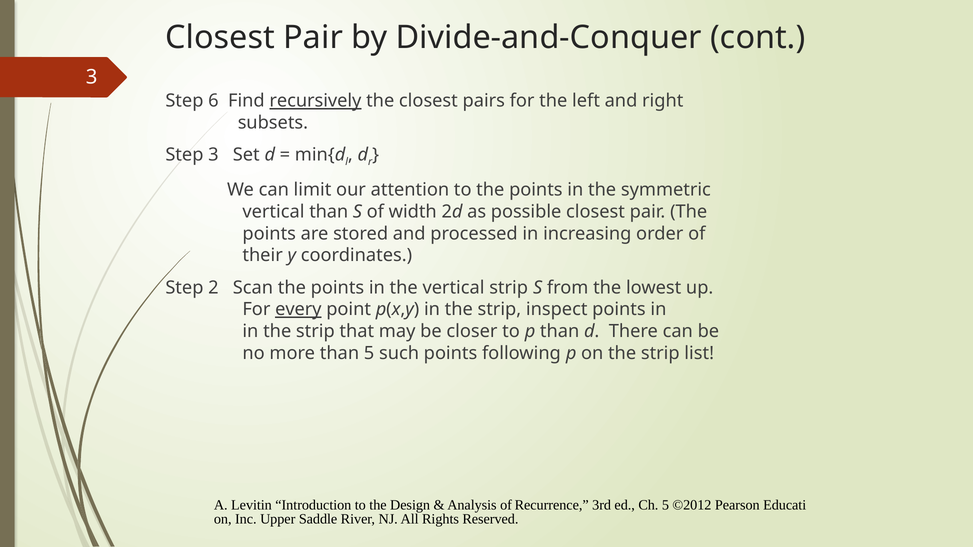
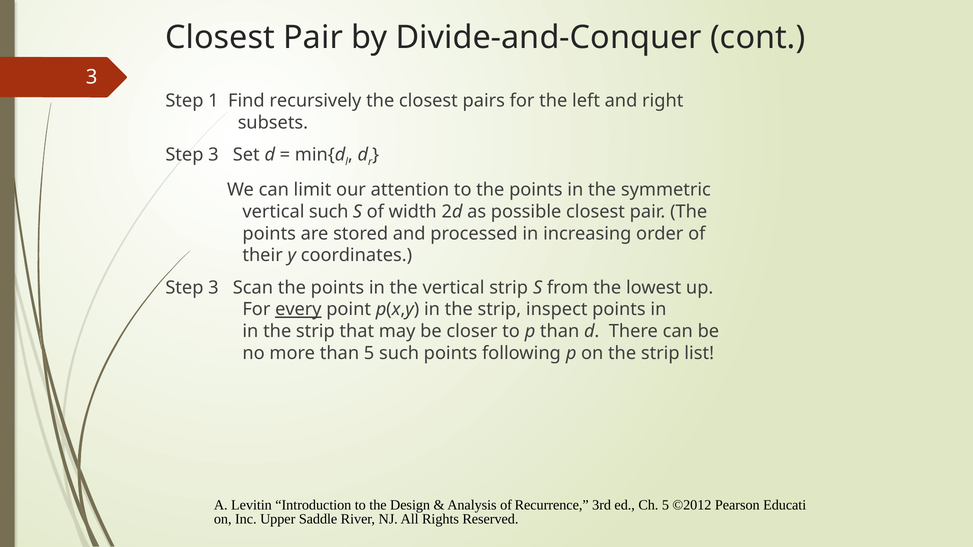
6: 6 -> 1
recursively underline: present -> none
vertical than: than -> such
2 at (213, 288): 2 -> 3
